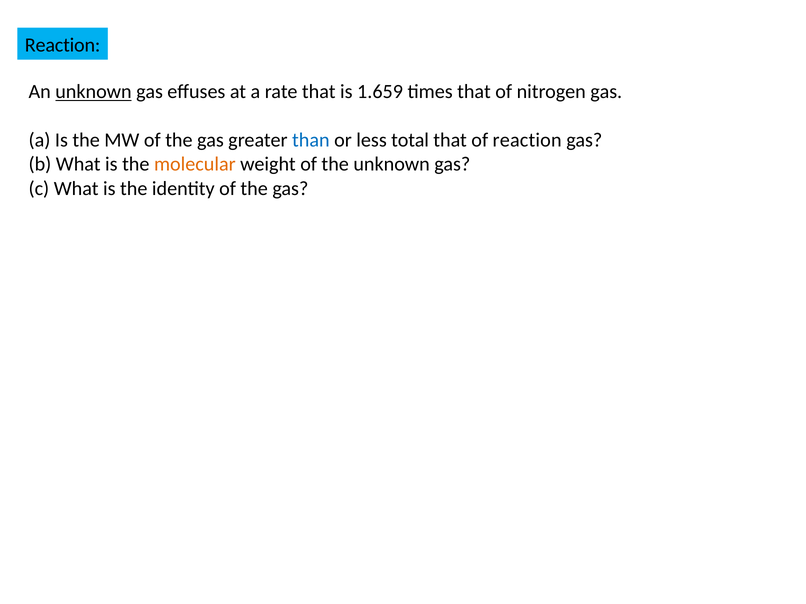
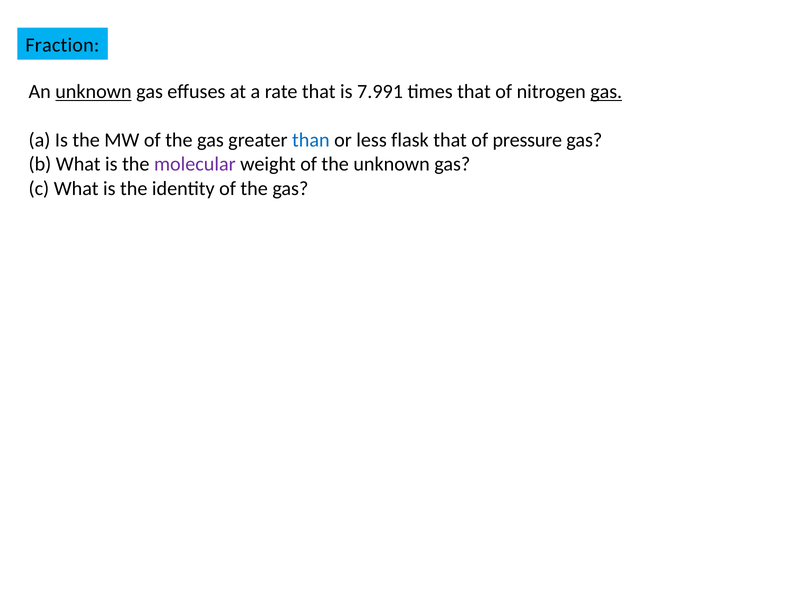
Reaction at (63, 45): Reaction -> Fraction
1.659: 1.659 -> 7.991
gas at (606, 92) underline: none -> present
total: total -> flask
of reaction: reaction -> pressure
molecular colour: orange -> purple
